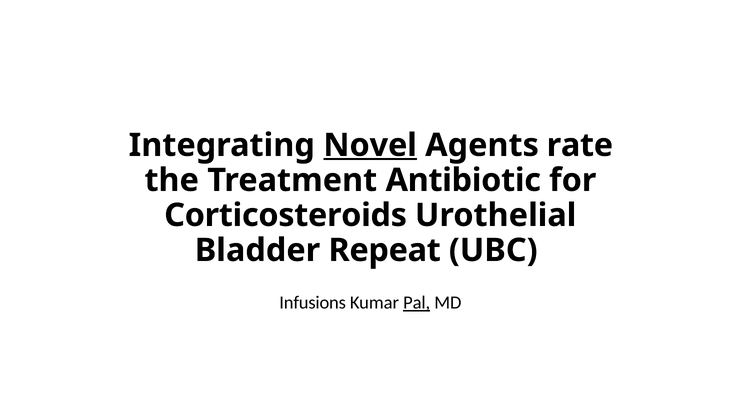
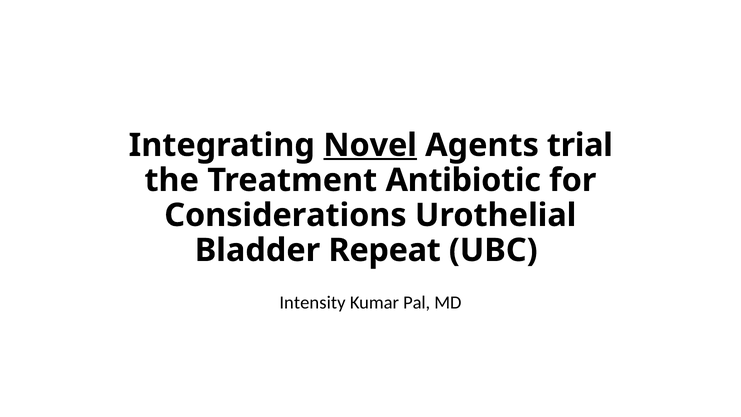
rate: rate -> trial
Corticosteroids: Corticosteroids -> Considerations
Infusions: Infusions -> Intensity
Pal underline: present -> none
